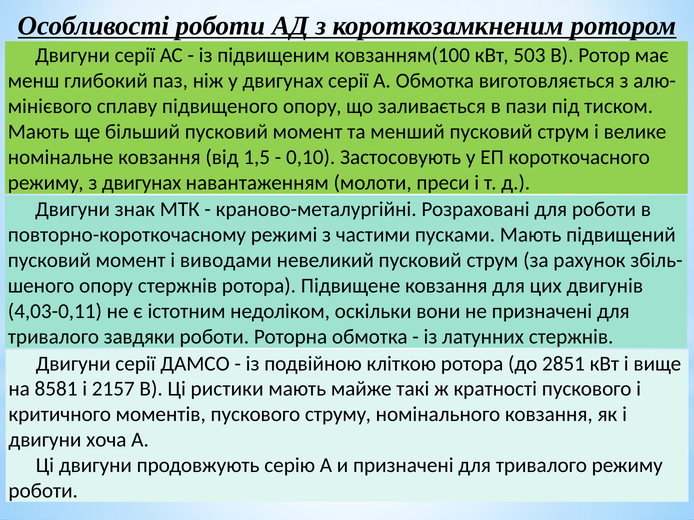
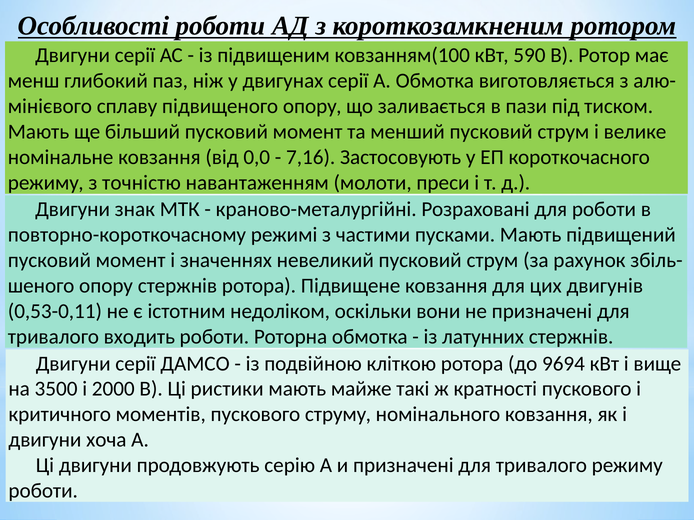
503: 503 -> 590
1,5: 1,5 -> 0,0
0,10: 0,10 -> 7,16
з двигунах: двигунах -> точністю
виводами: виводами -> значеннях
4,03-0,11: 4,03-0,11 -> 0,53-0,11
завдяки: завдяки -> входить
2851: 2851 -> 9694
8581: 8581 -> 3500
2157: 2157 -> 2000
